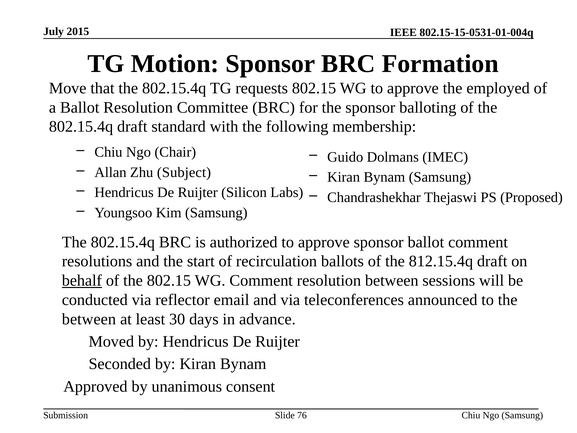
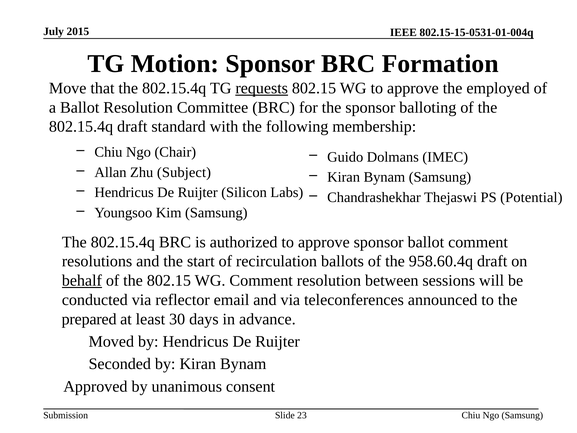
requests underline: none -> present
Proposed: Proposed -> Potential
812.15.4q: 812.15.4q -> 958.60.4q
between at (89, 319): between -> prepared
76: 76 -> 23
